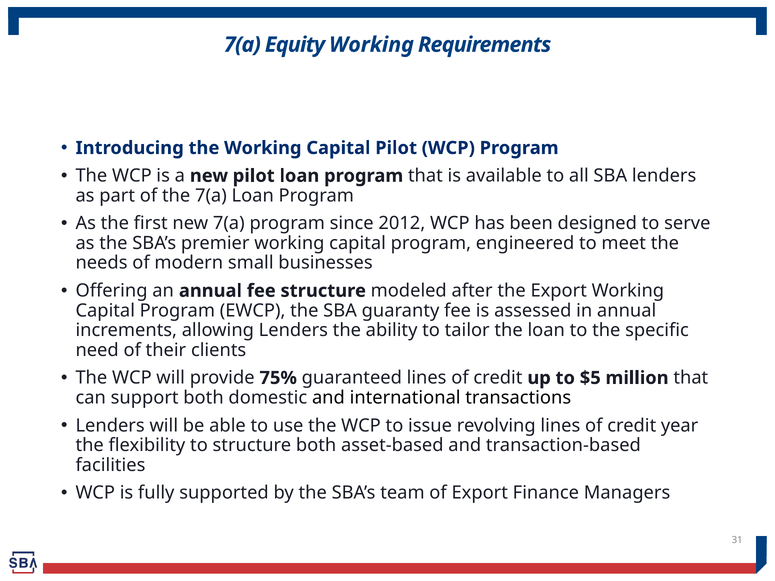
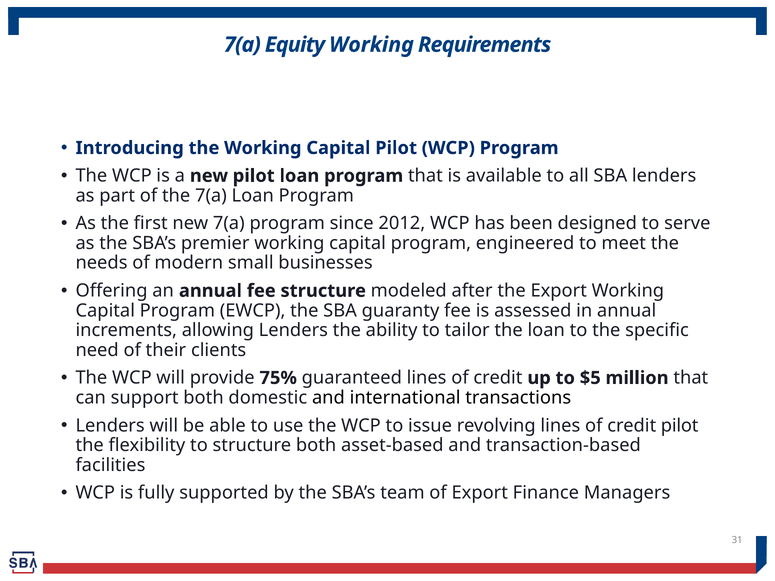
credit year: year -> pilot
